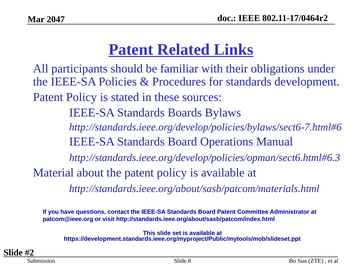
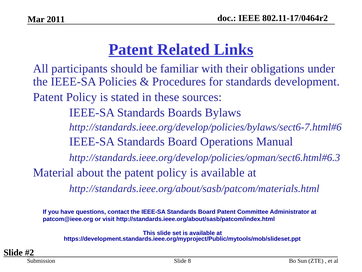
2047: 2047 -> 2011
